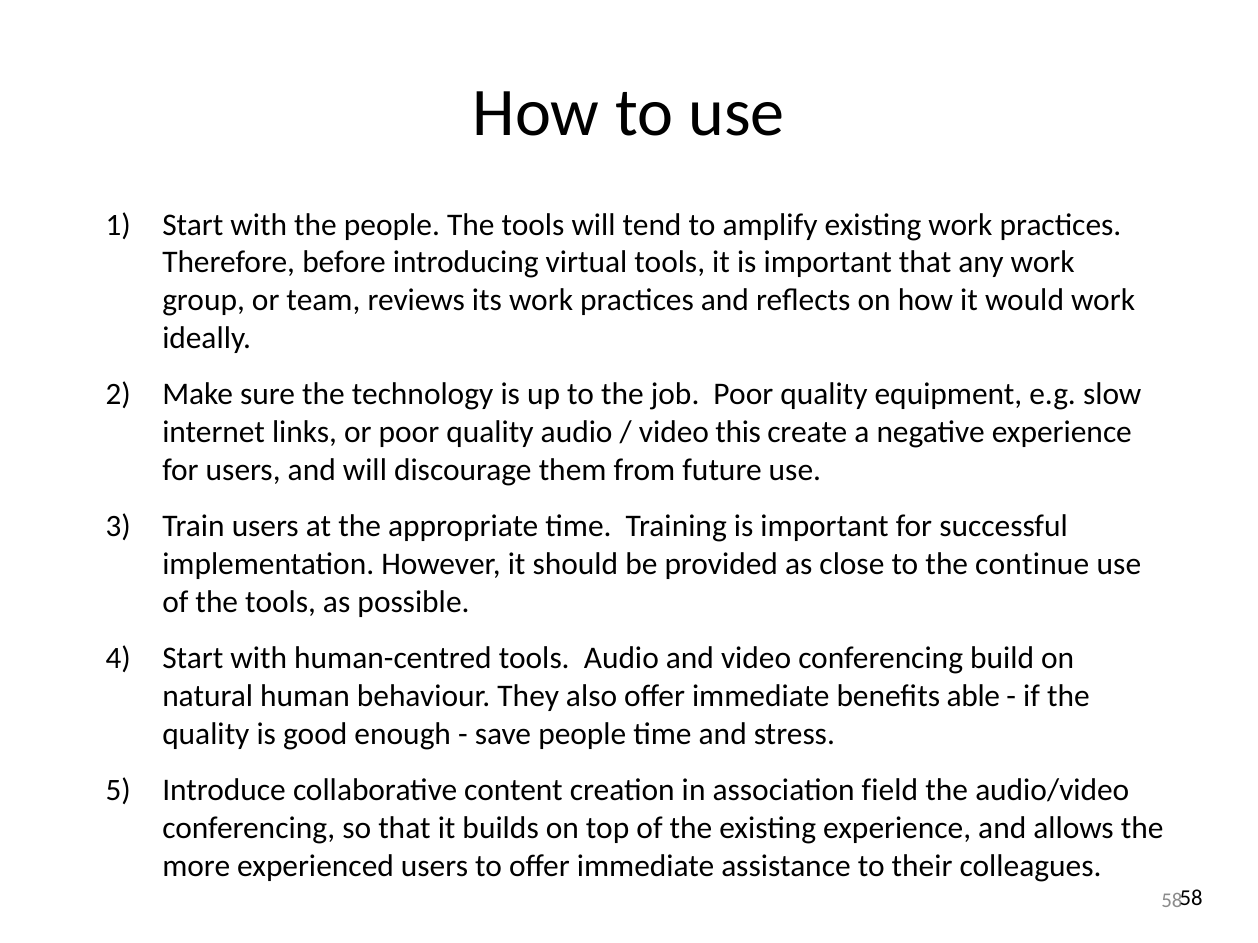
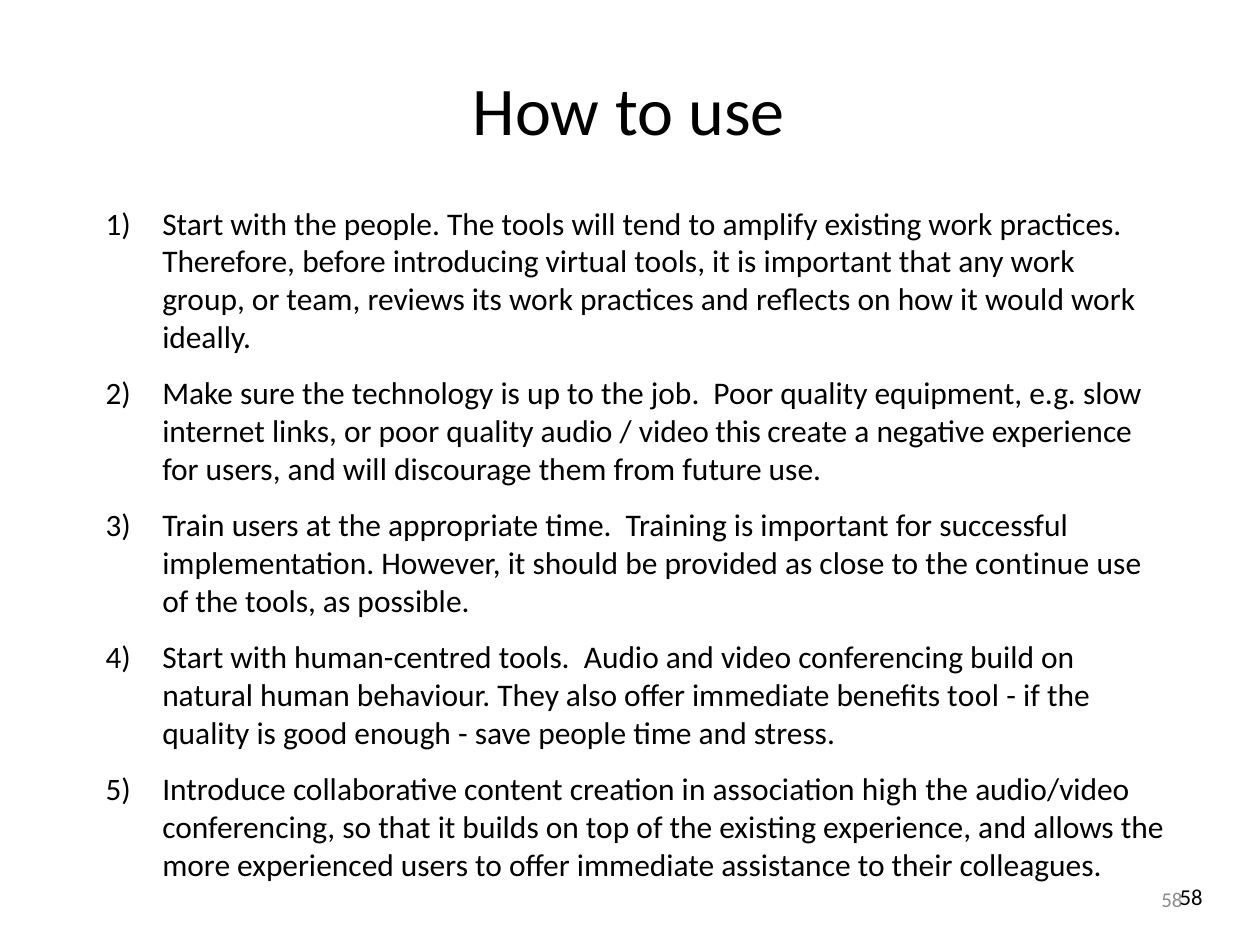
able: able -> tool
field: field -> high
